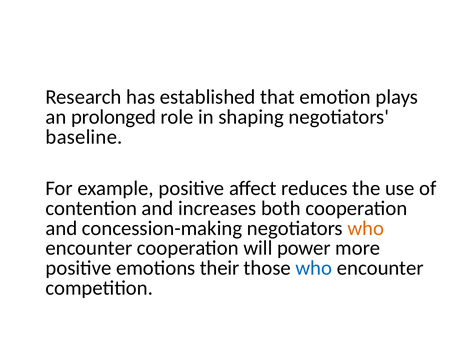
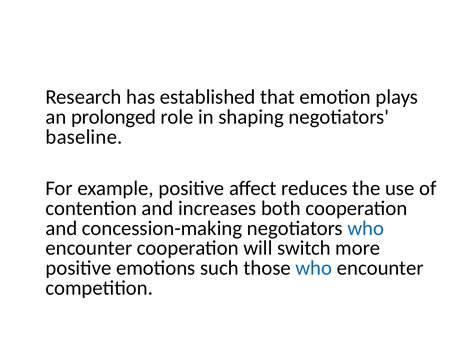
who at (366, 228) colour: orange -> blue
power: power -> switch
their: their -> such
